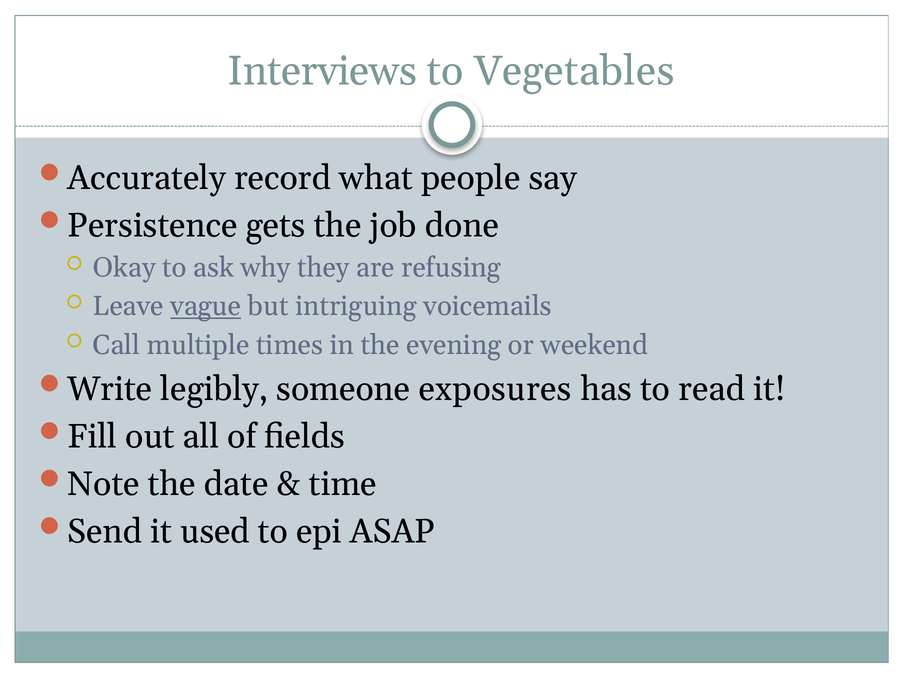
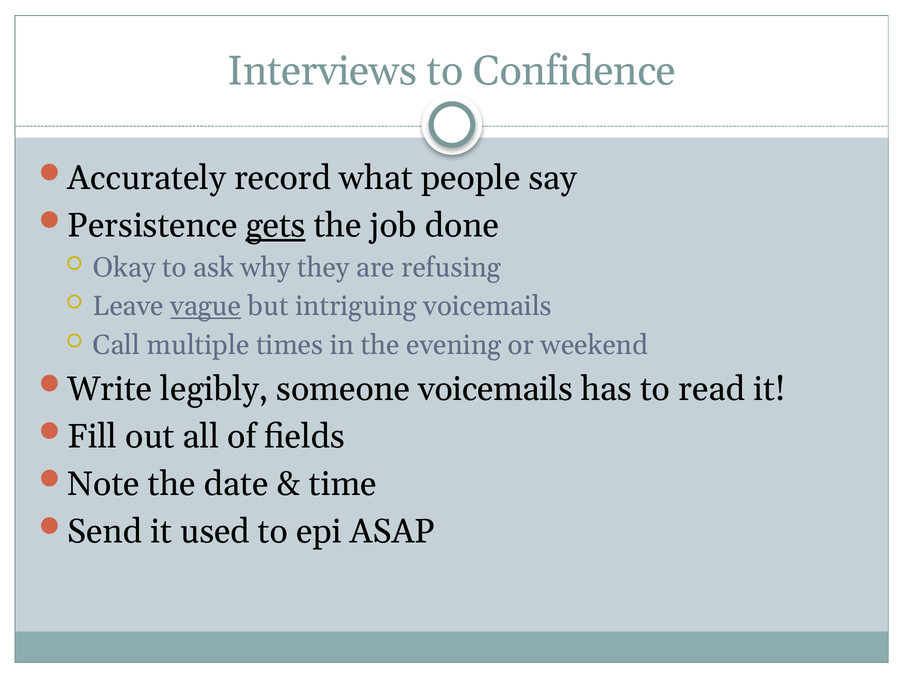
Vegetables: Vegetables -> Confidence
gets underline: none -> present
someone exposures: exposures -> voicemails
